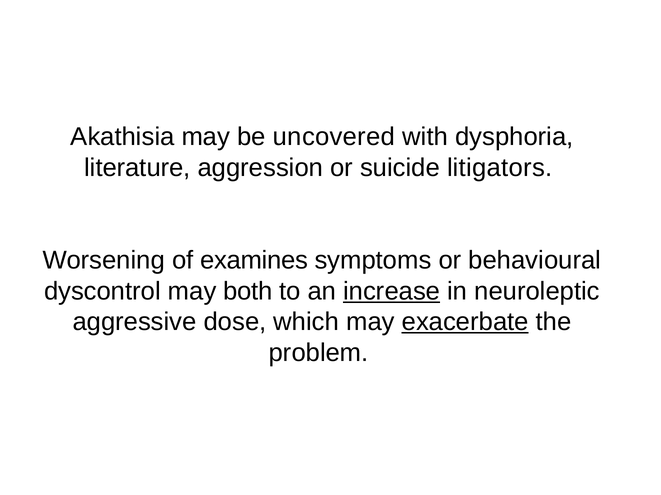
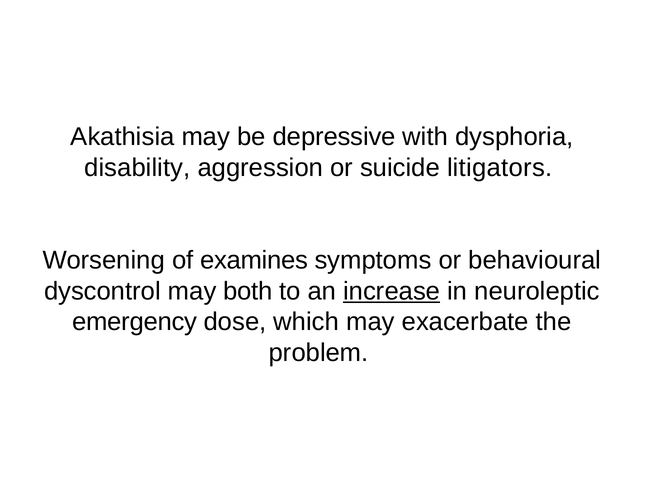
uncovered: uncovered -> depressive
literature: literature -> disability
aggressive: aggressive -> emergency
exacerbate underline: present -> none
